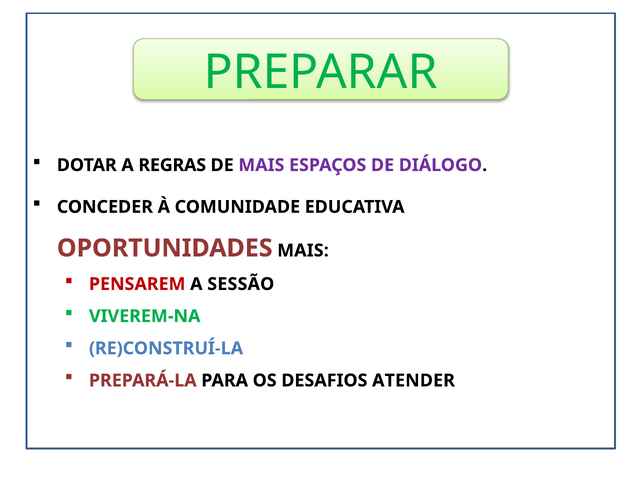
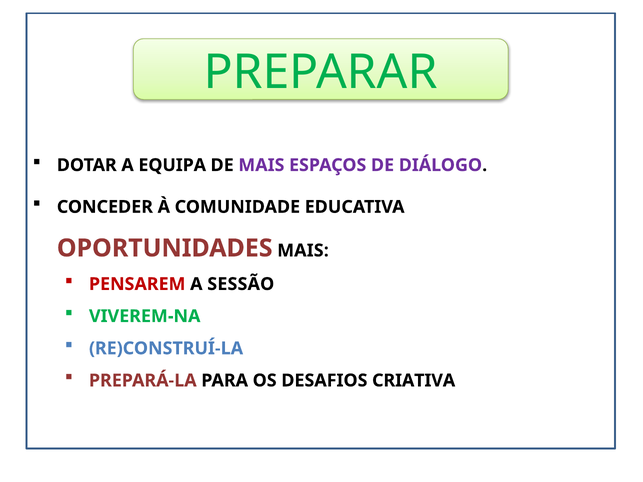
REGRAS: REGRAS -> EQUIPA
ATENDER: ATENDER -> CRIATIVA
